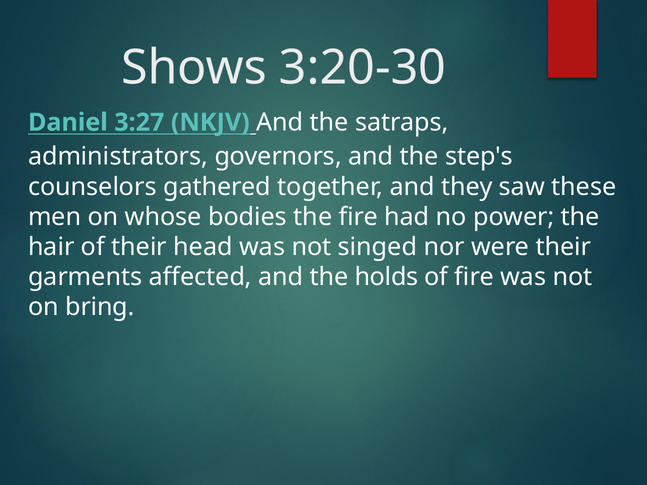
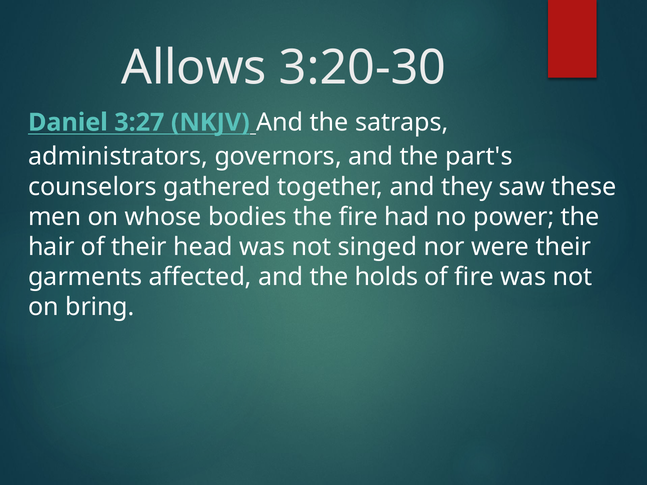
Shows: Shows -> Allows
step's: step's -> part's
